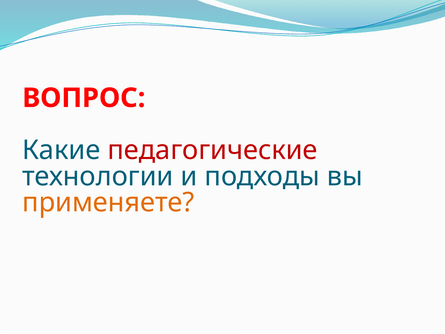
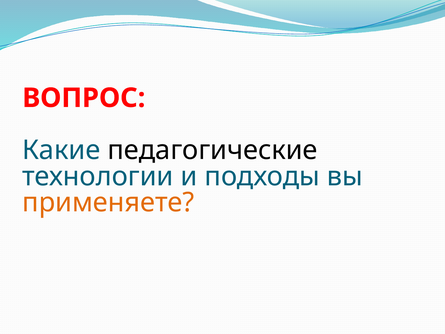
педагогические colour: red -> black
